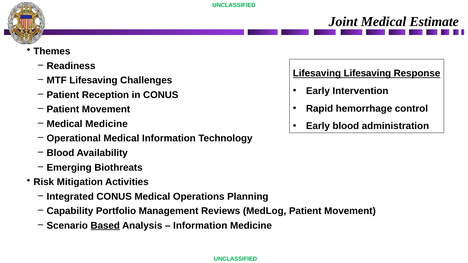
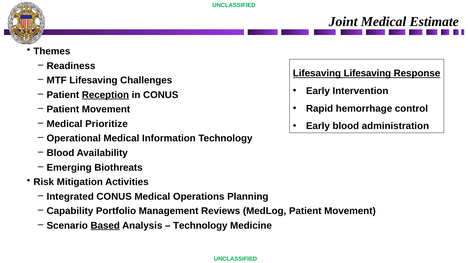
Reception underline: none -> present
Medical Medicine: Medicine -> Prioritize
Information at (200, 226): Information -> Technology
